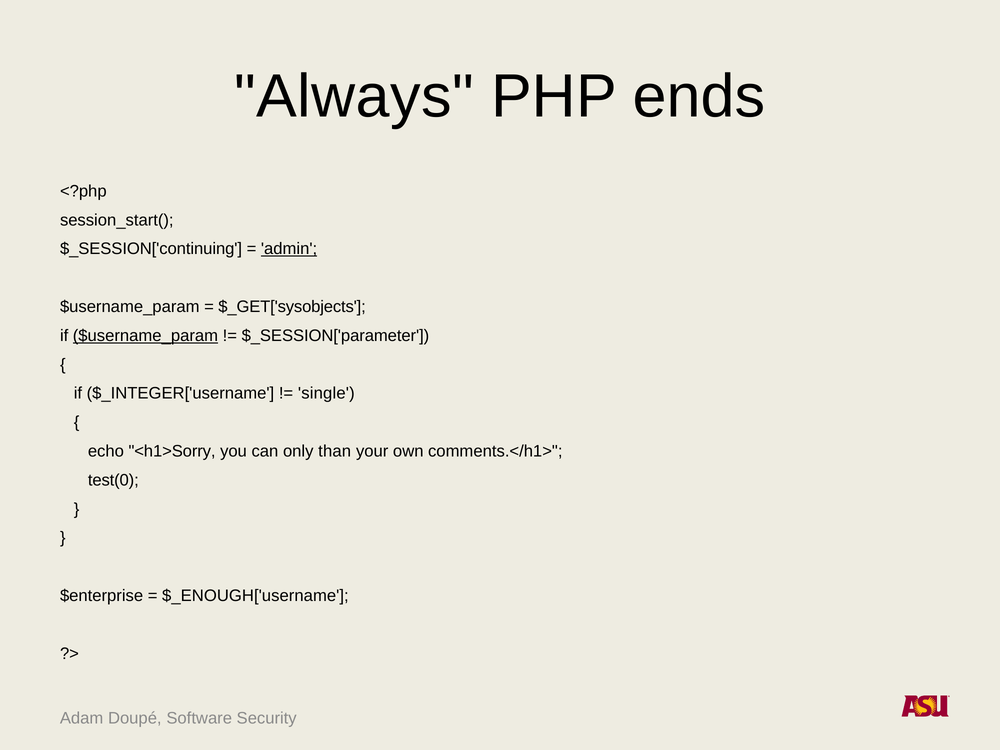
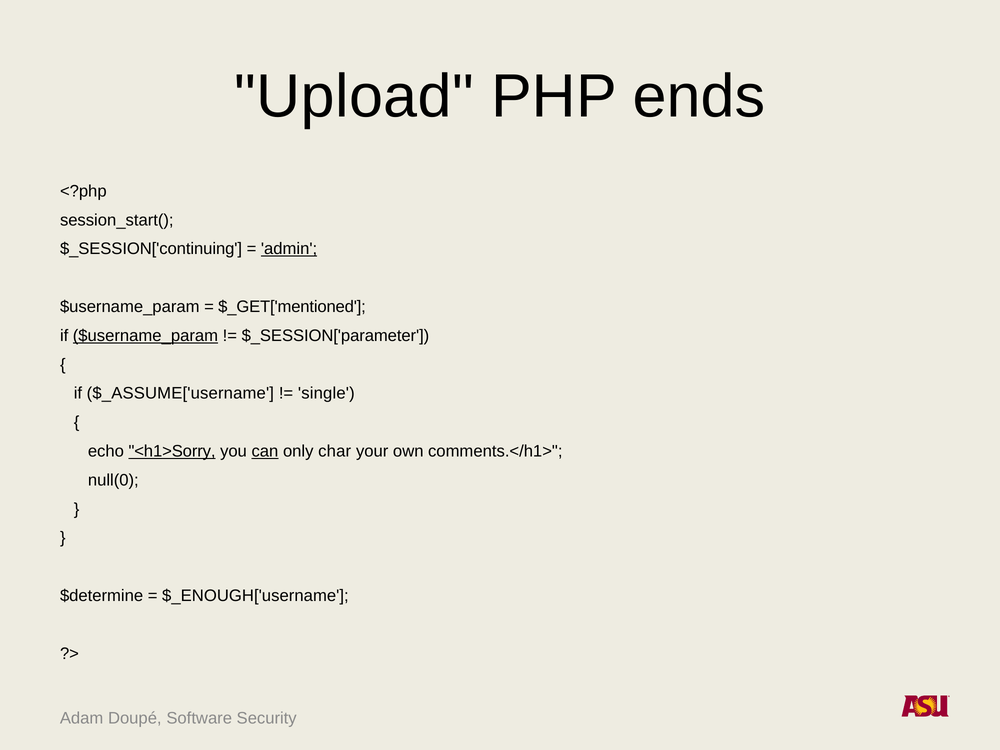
Always: Always -> Upload
$_GET['sysobjects: $_GET['sysobjects -> $_GET['mentioned
$_INTEGER['username: $_INTEGER['username -> $_ASSUME['username
<h1>Sorry underline: none -> present
can underline: none -> present
than: than -> char
test(0: test(0 -> null(0
$enterprise: $enterprise -> $determine
